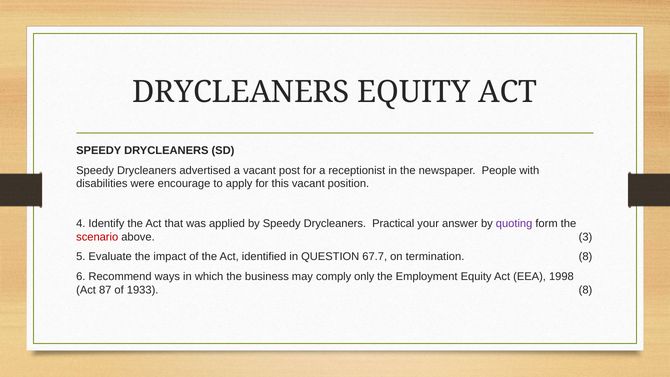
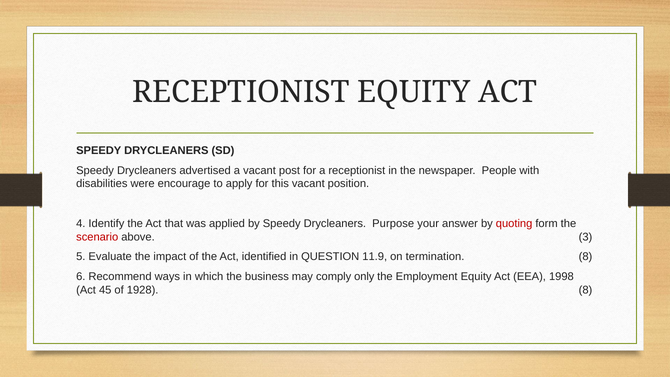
DRYCLEANERS at (241, 92): DRYCLEANERS -> RECEPTIONIST
Practical: Practical -> Purpose
quoting colour: purple -> red
67.7: 67.7 -> 11.9
87: 87 -> 45
1933: 1933 -> 1928
